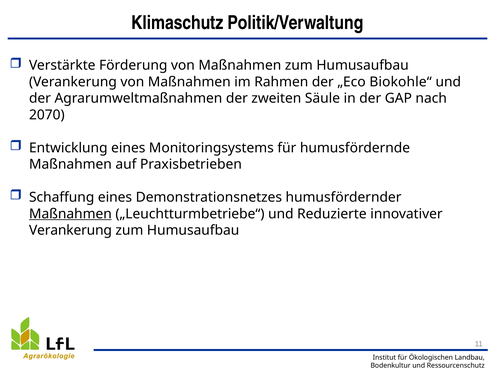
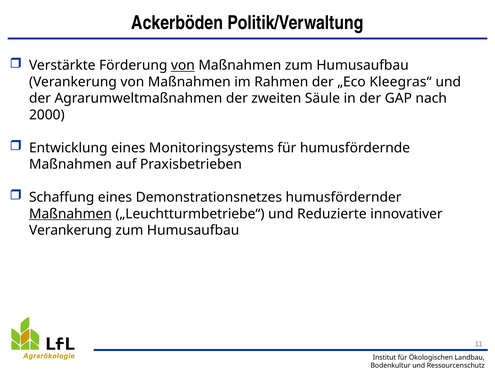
Klimaschutz: Klimaschutz -> Ackerböden
von at (183, 65) underline: none -> present
Biokohle“: Biokohle“ -> Kleegras“
2070: 2070 -> 2000
